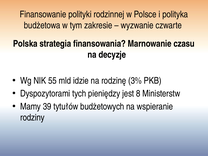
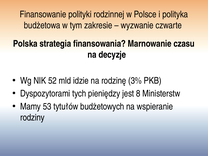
55: 55 -> 52
39: 39 -> 53
